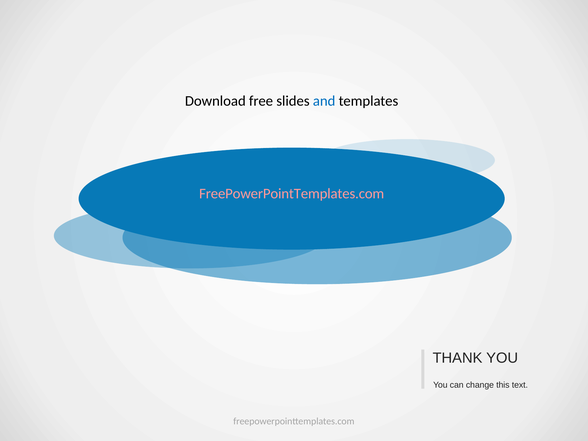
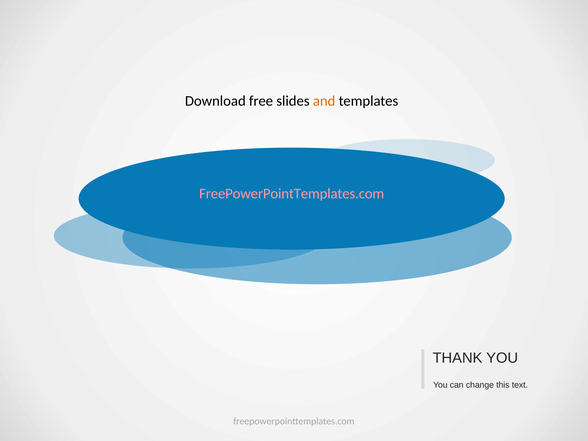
and colour: blue -> orange
